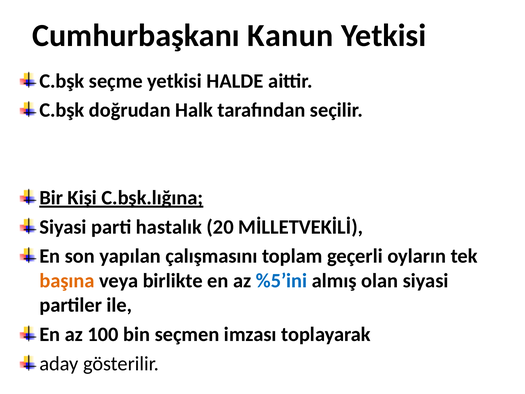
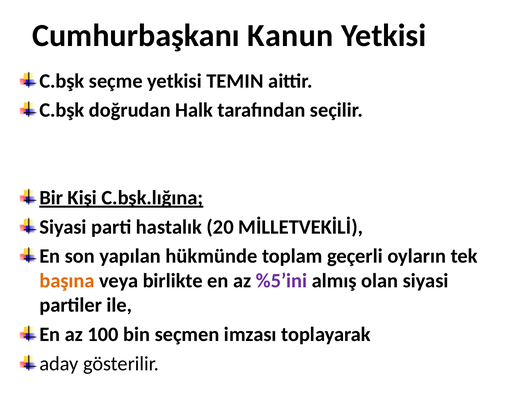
HALDE: HALDE -> TEMIN
çalışmasını: çalışmasını -> hükmünde
%5’ini colour: blue -> purple
